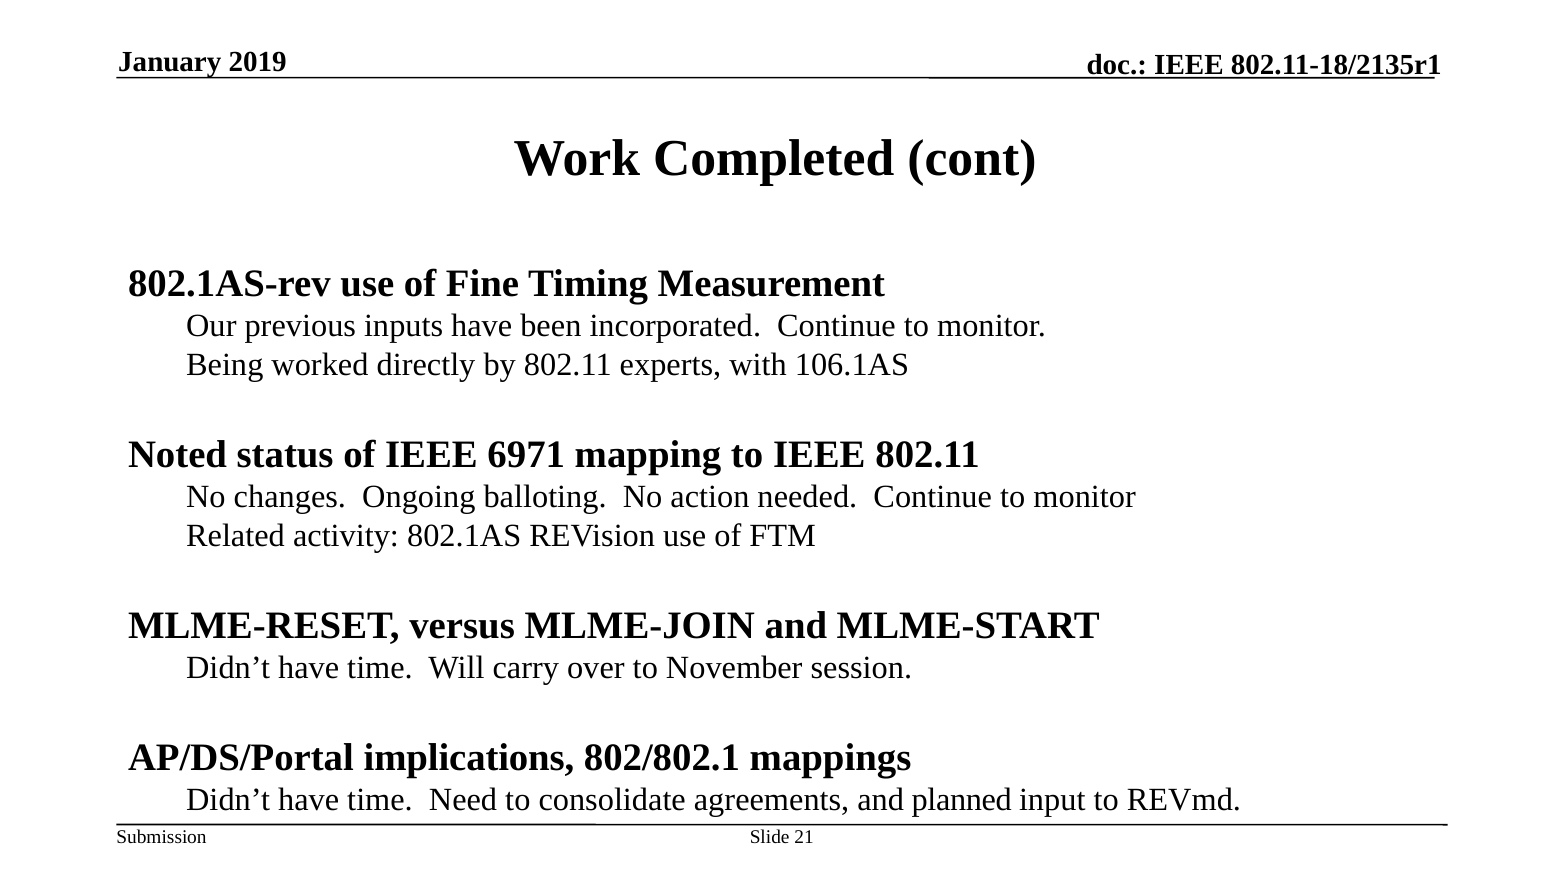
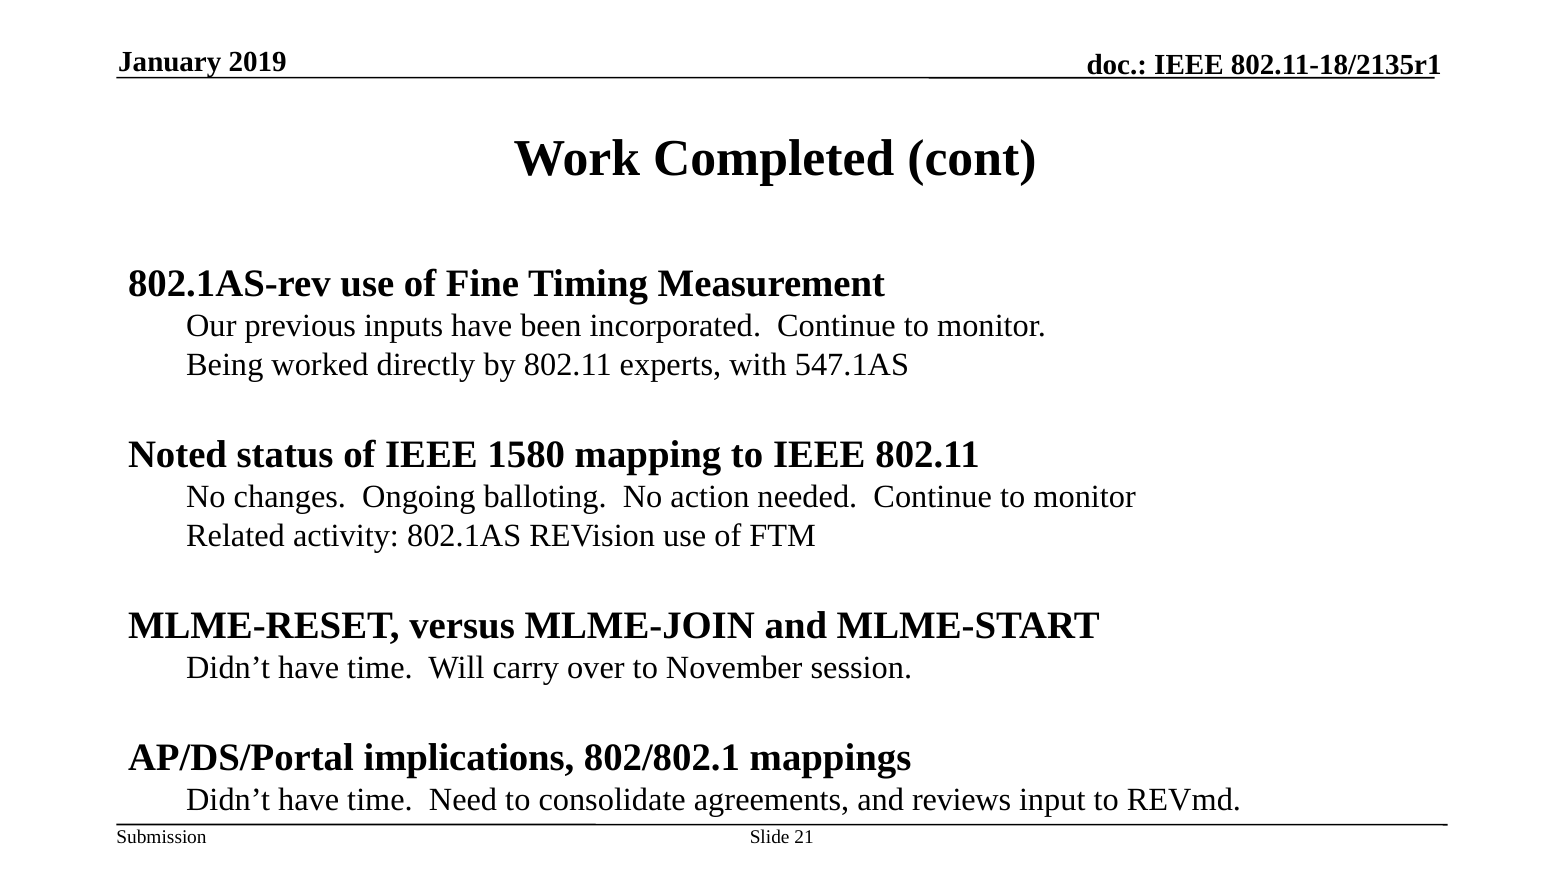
106.1AS: 106.1AS -> 547.1AS
6971: 6971 -> 1580
planned: planned -> reviews
